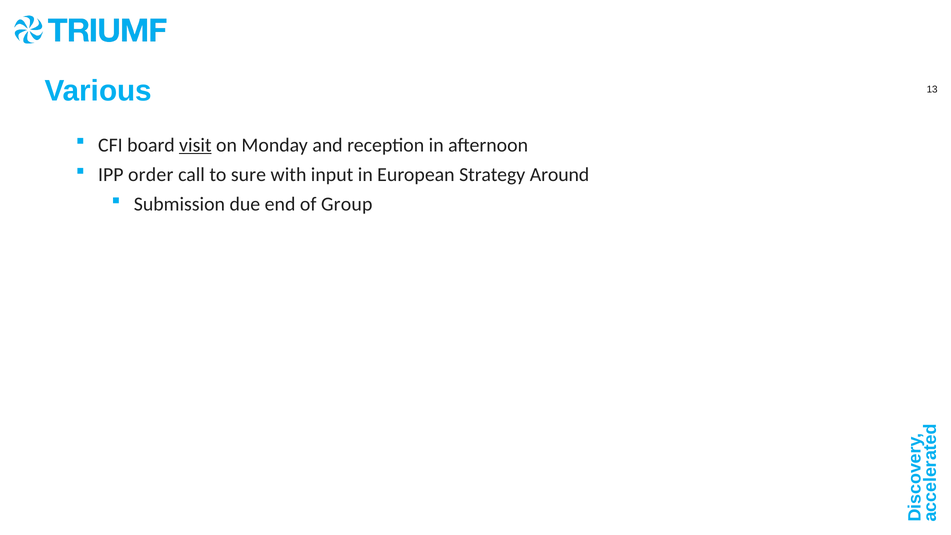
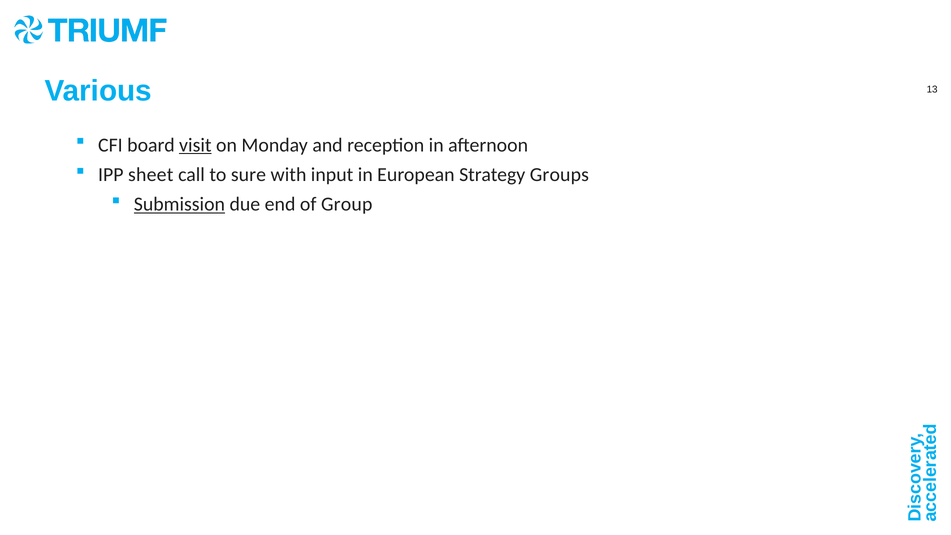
order: order -> sheet
Around: Around -> Groups
Submission underline: none -> present
